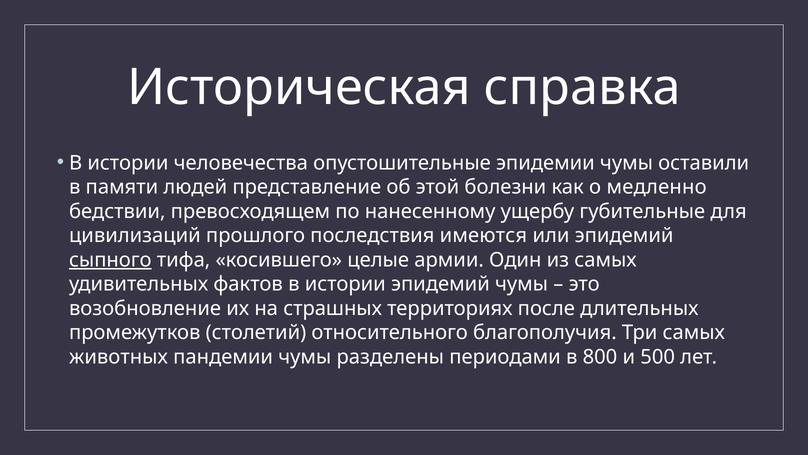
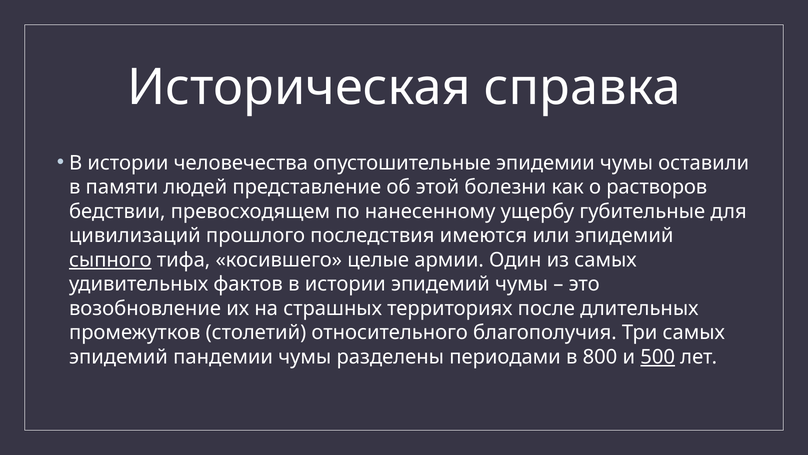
медленно: медленно -> растворов
животных at (118, 357): животных -> эпидемий
500 underline: none -> present
